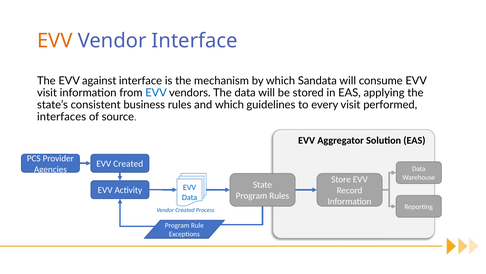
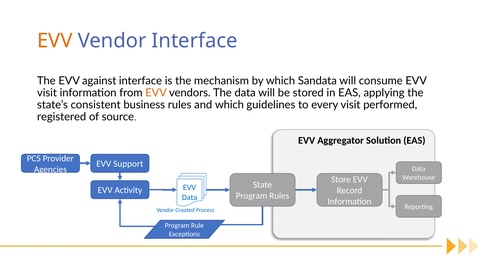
EVV at (156, 93) colour: blue -> orange
interfaces: interfaces -> registered
EVV Created: Created -> Support
